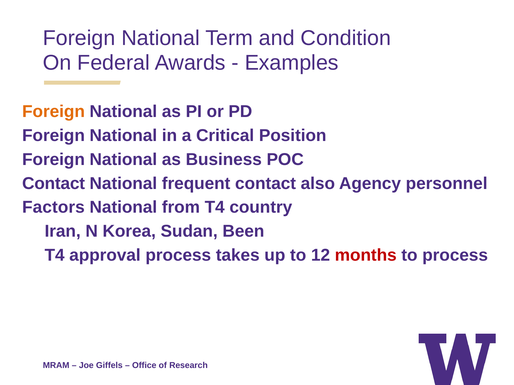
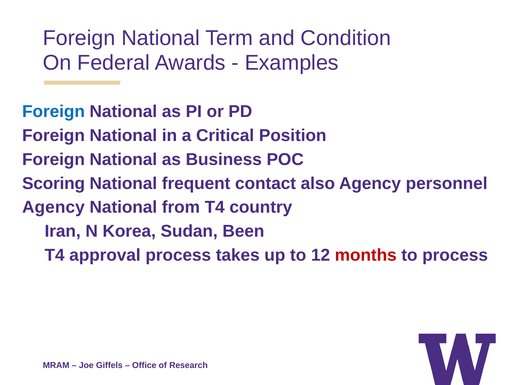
Foreign at (54, 112) colour: orange -> blue
Contact at (54, 184): Contact -> Scoring
Factors at (53, 208): Factors -> Agency
